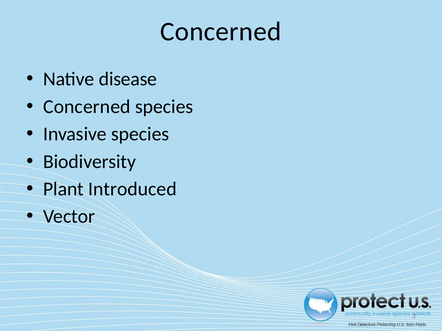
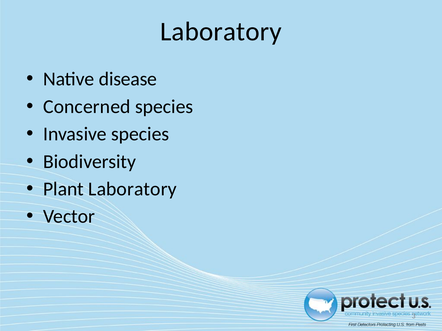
Concerned at (221, 32): Concerned -> Laboratory
Plant Introduced: Introduced -> Laboratory
